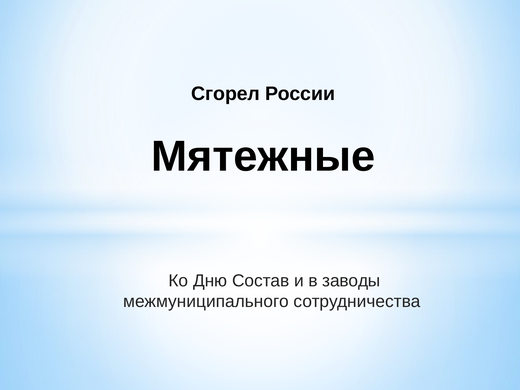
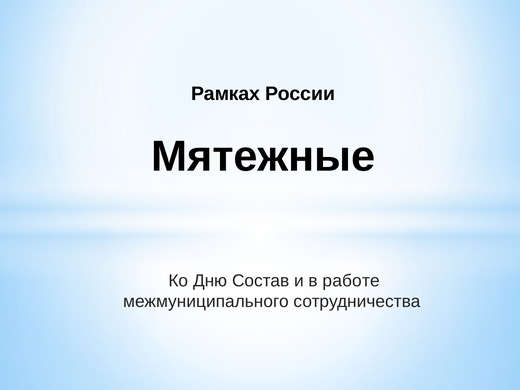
Сгорел: Сгорел -> Рамках
заводы: заводы -> работе
